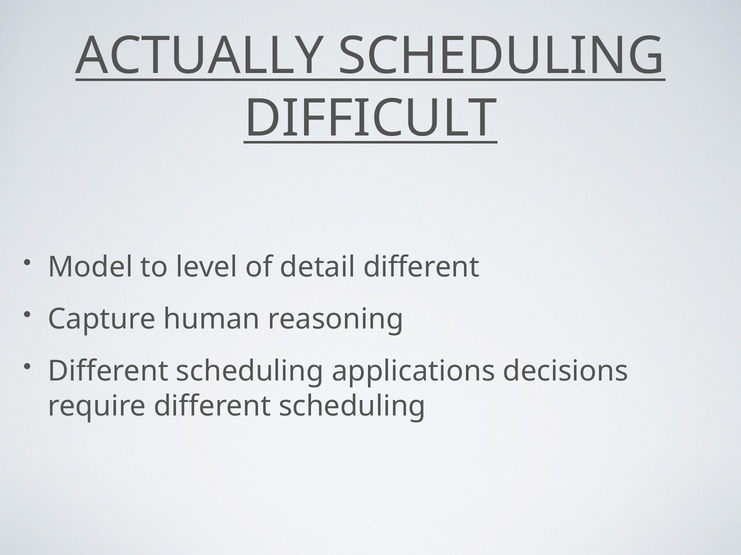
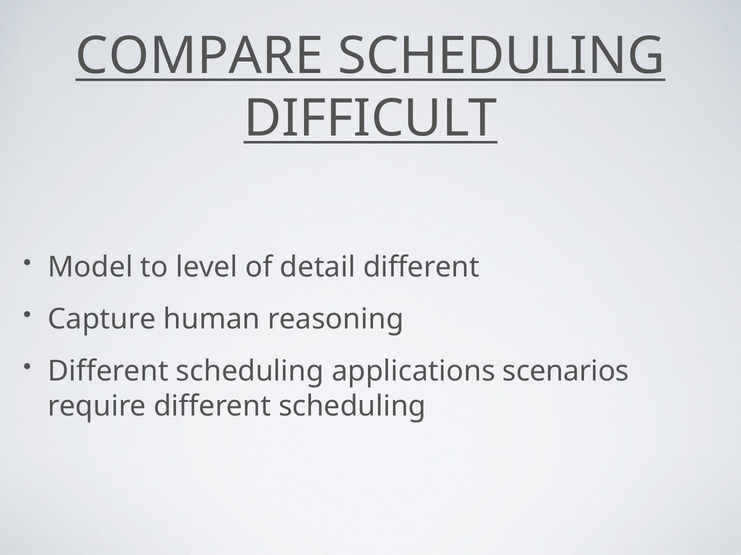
ACTUALLY: ACTUALLY -> COMPARE
decisions: decisions -> scenarios
